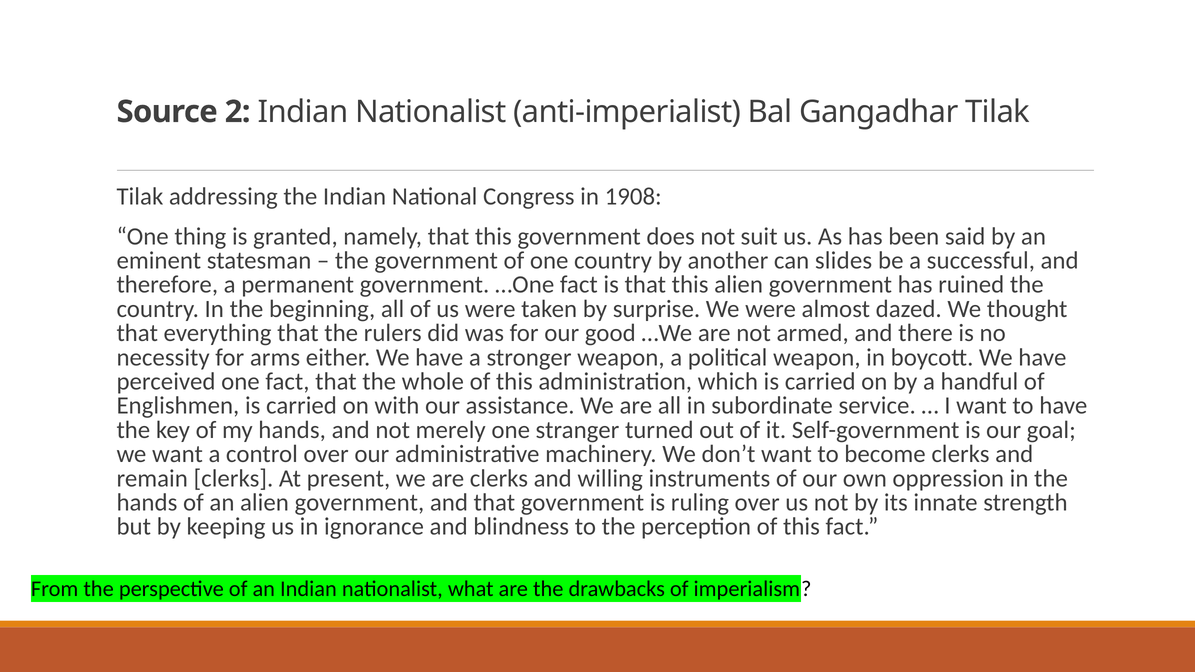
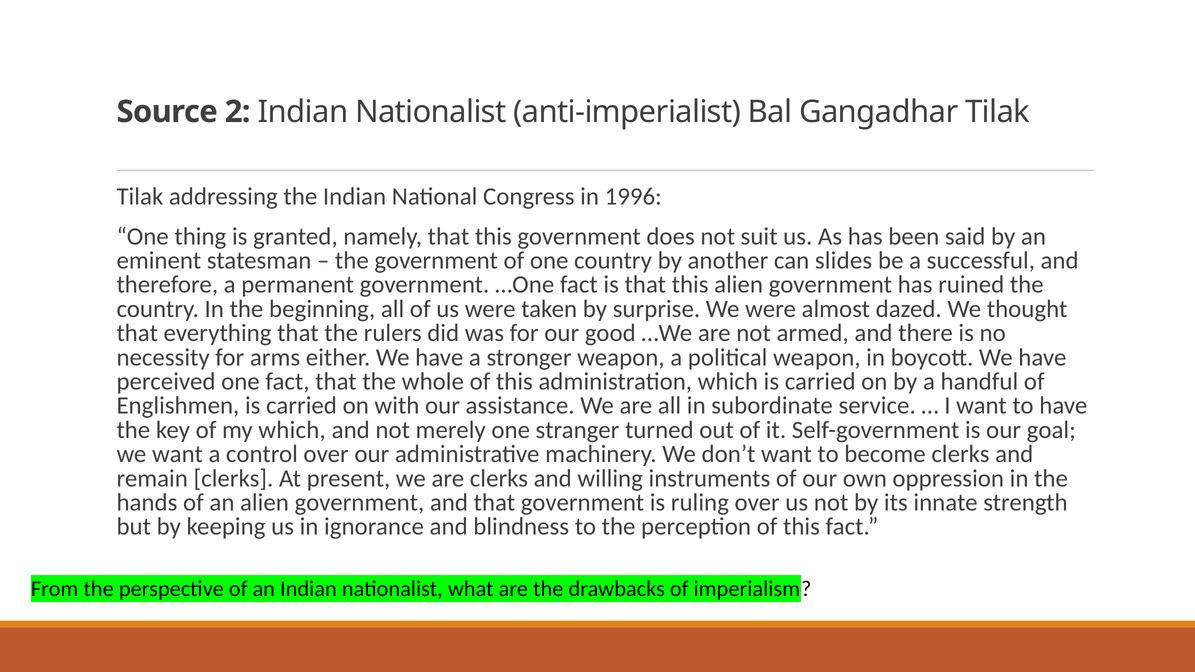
1908: 1908 -> 1996
my hands: hands -> which
